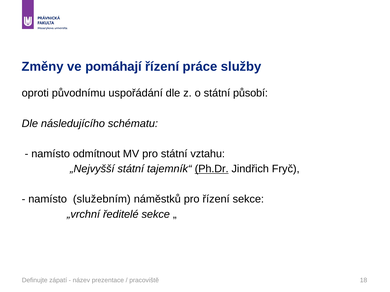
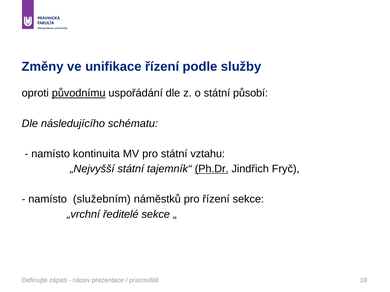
pomáhají: pomáhají -> unifikace
práce: práce -> podle
původnímu underline: none -> present
odmítnout: odmítnout -> kontinuita
